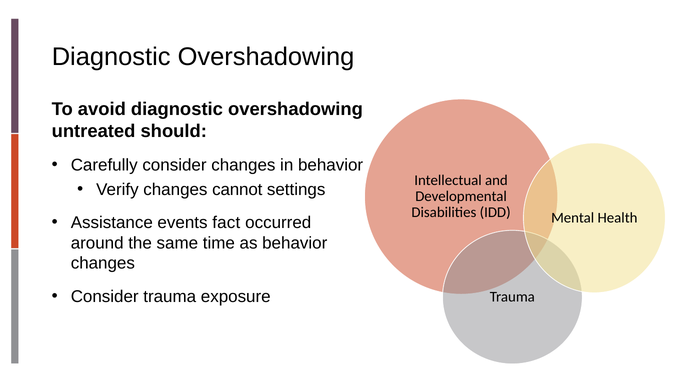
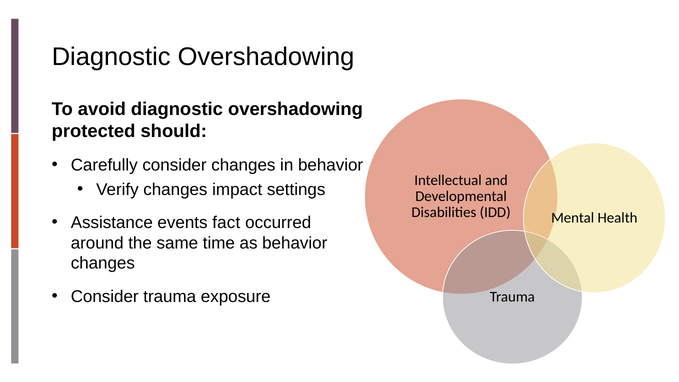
untreated: untreated -> protected
cannot: cannot -> impact
